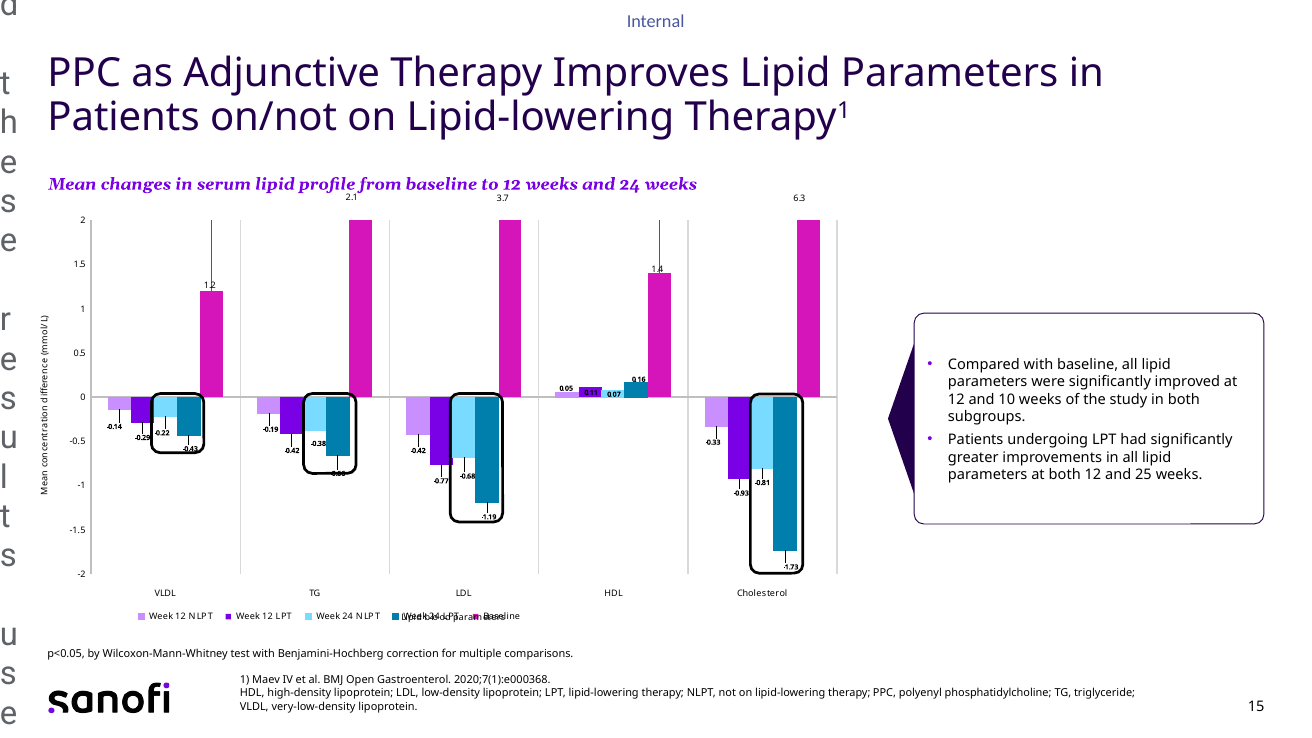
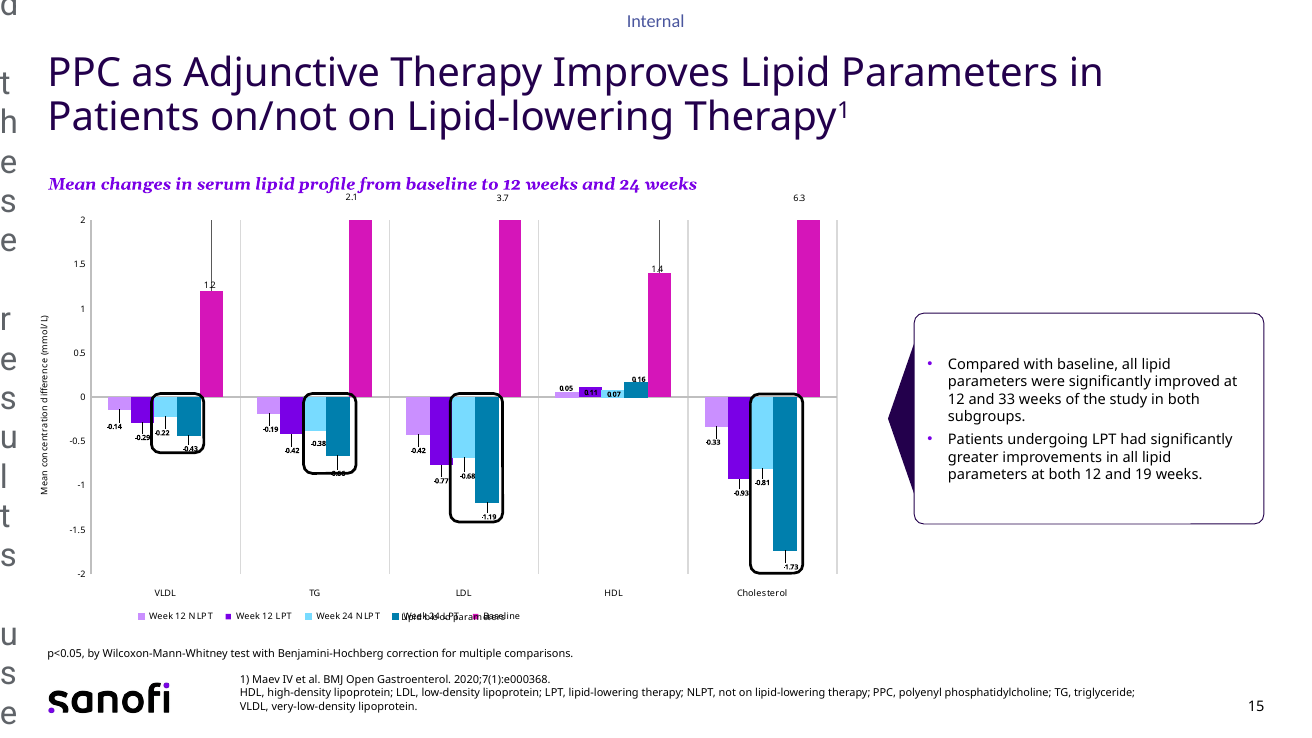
10: 10 -> 33
25: 25 -> 19
